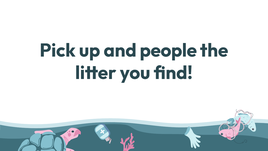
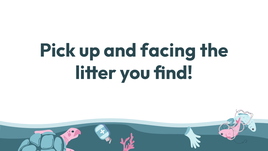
people: people -> facing
